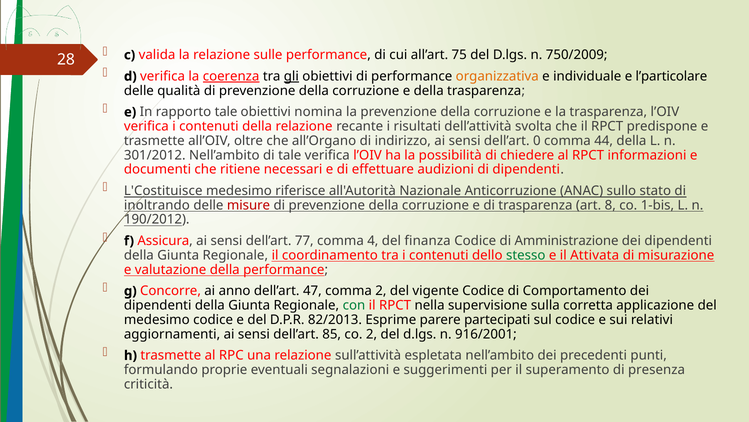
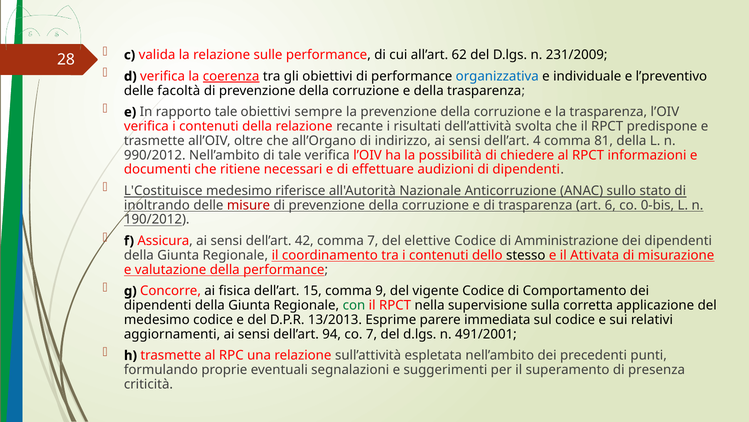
75: 75 -> 62
750/2009: 750/2009 -> 231/2009
gli underline: present -> none
organizzativa colour: orange -> blue
l’particolare: l’particolare -> l’preventivo
qualità: qualità -> facoltà
nomina: nomina -> sempre
0: 0 -> 4
44: 44 -> 81
301/2012: 301/2012 -> 990/2012
8: 8 -> 6
1-bis: 1-bis -> 0-bis
77: 77 -> 42
comma 4: 4 -> 7
finanza: finanza -> elettive
stesso colour: green -> black
anno: anno -> fisica
47: 47 -> 15
comma 2: 2 -> 9
82/2013: 82/2013 -> 13/2013
partecipati: partecipati -> immediata
85: 85 -> 94
co 2: 2 -> 7
916/2001: 916/2001 -> 491/2001
